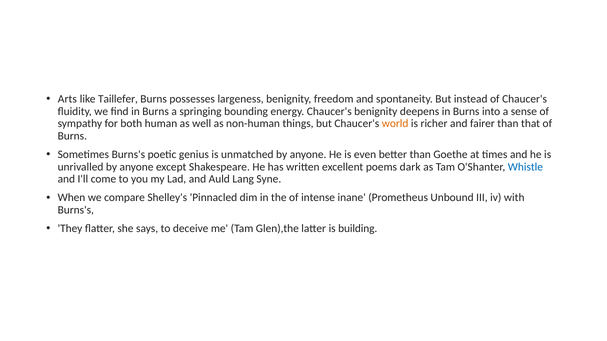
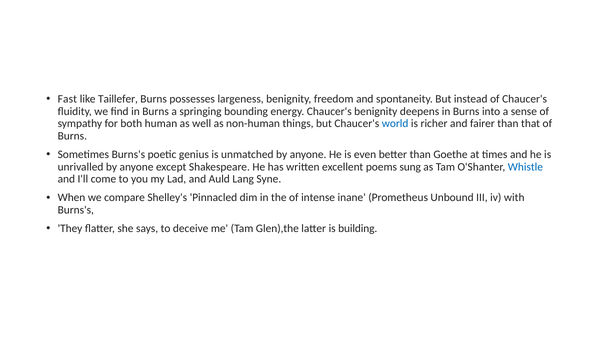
Arts: Arts -> Fast
world colour: orange -> blue
dark: dark -> sung
